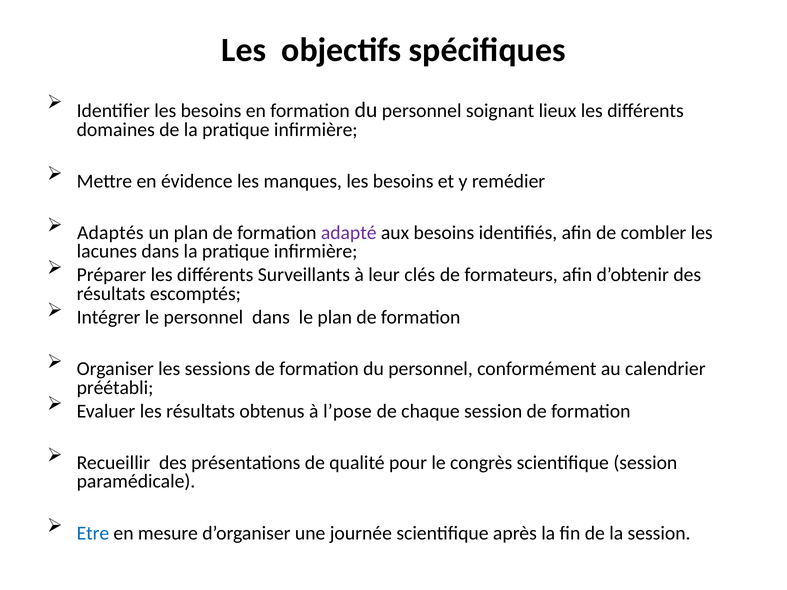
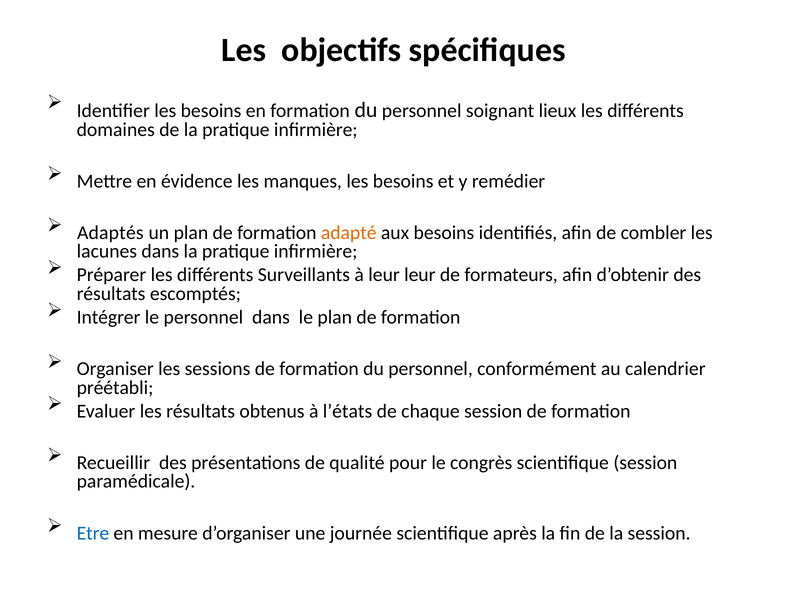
adapté colour: purple -> orange
leur clés: clés -> leur
l’pose: l’pose -> l’états
